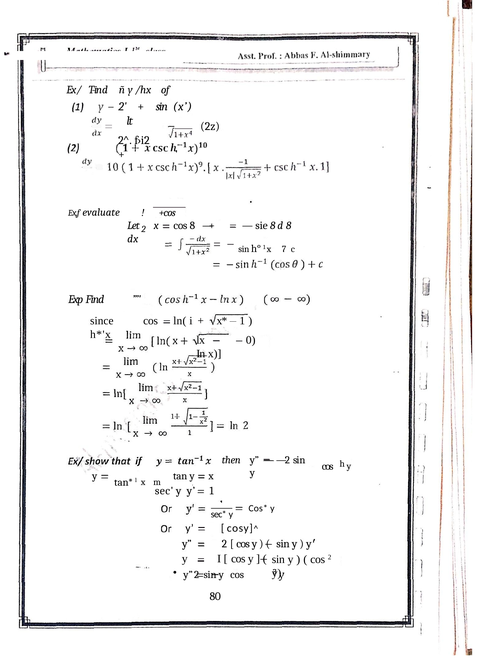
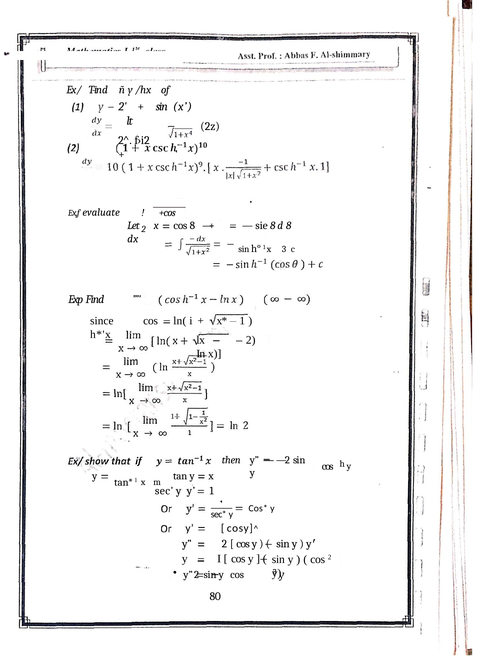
7: 7 -> 3
lx 0: 0 -> 2
